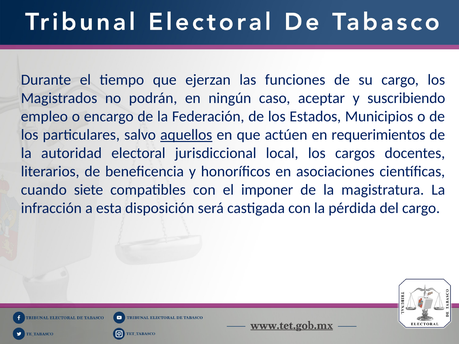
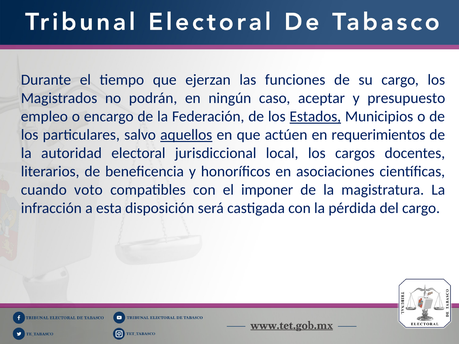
suscribiendo: suscribiendo -> presupuesto
Estados underline: none -> present
siete: siete -> voto
